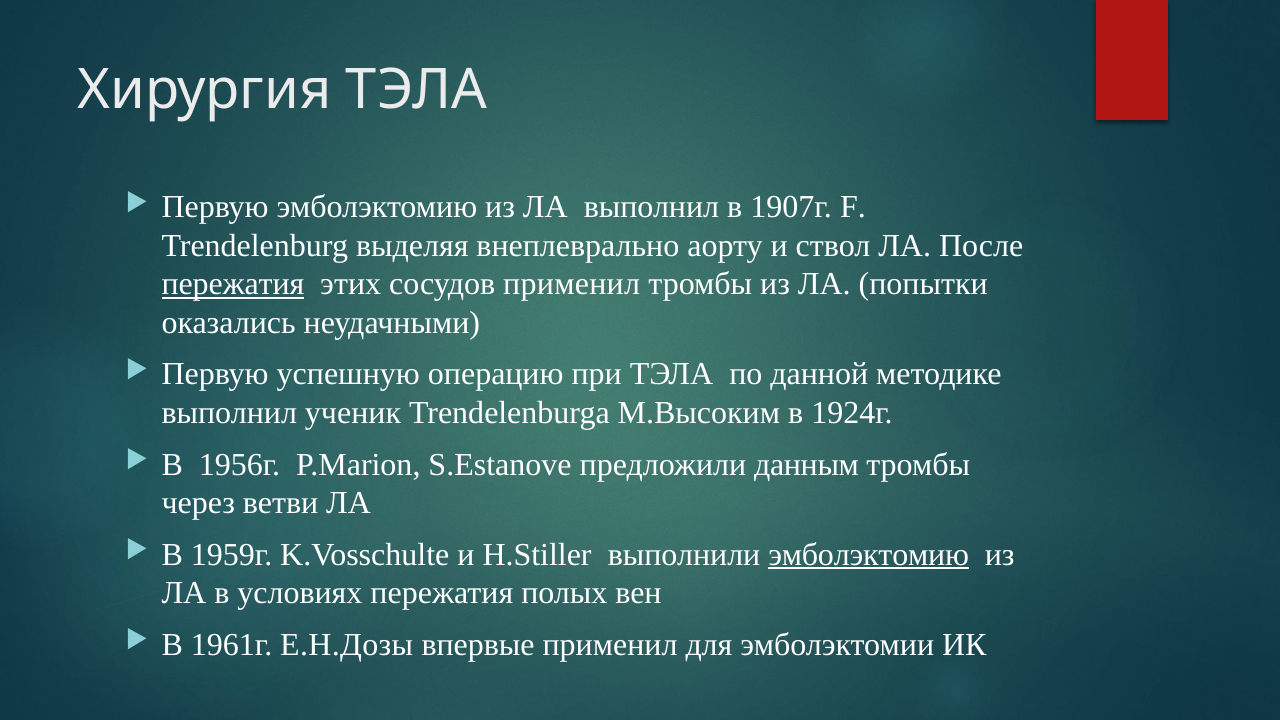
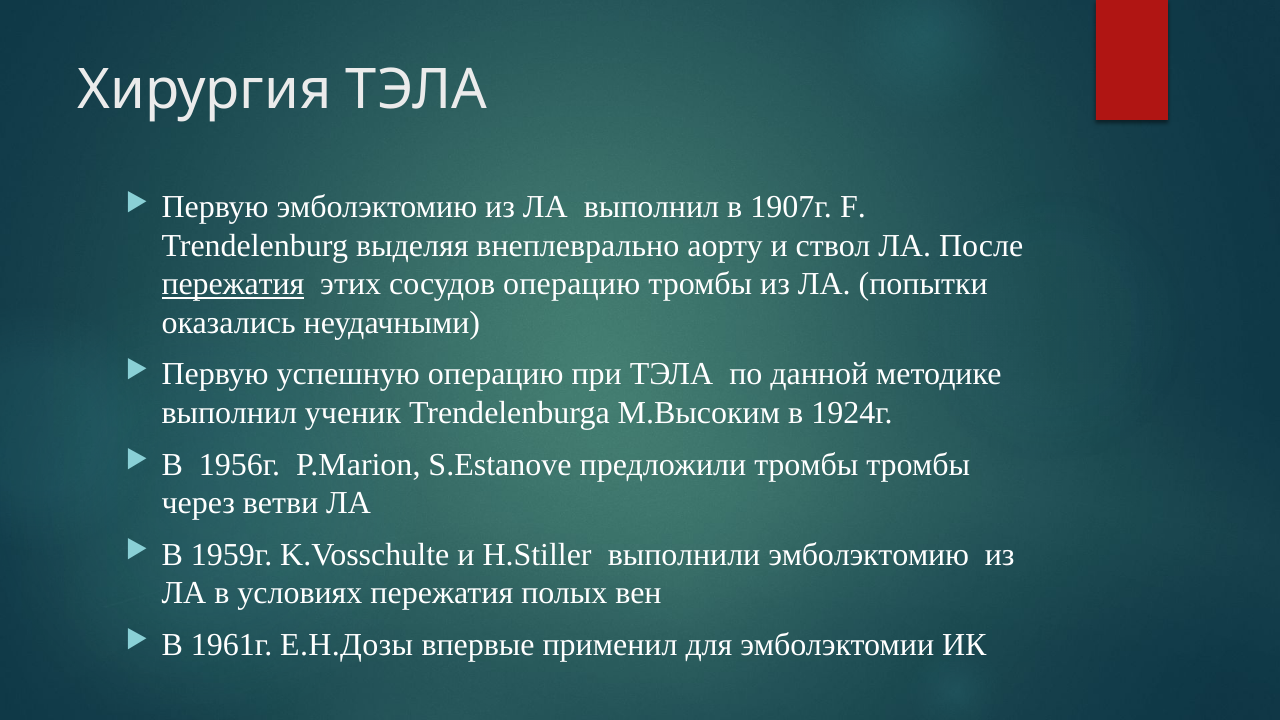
сосудов применил: применил -> операцию
предложили данным: данным -> тромбы
эмболэктомию at (869, 555) underline: present -> none
